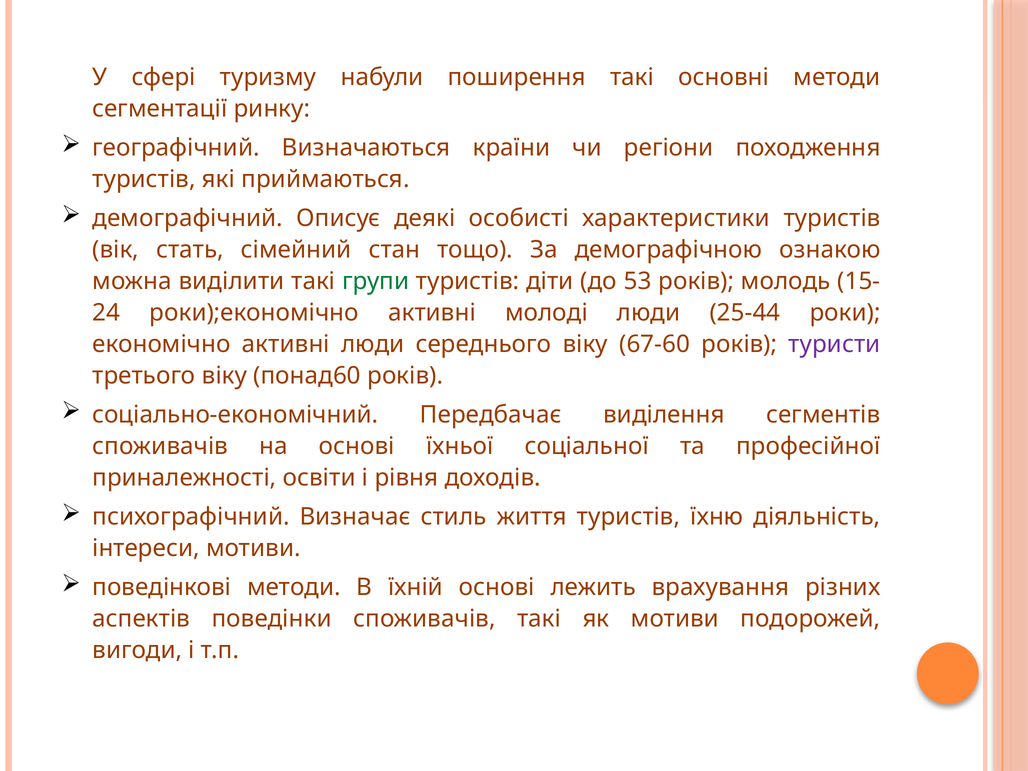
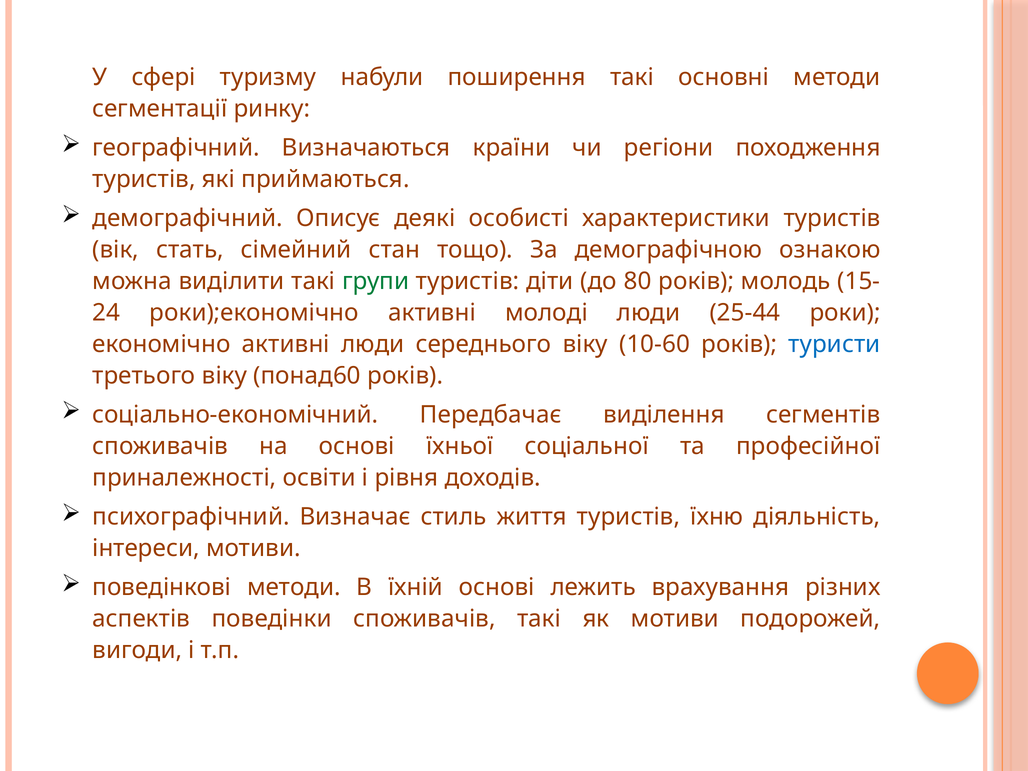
53: 53 -> 80
67-60: 67-60 -> 10-60
туристи colour: purple -> blue
